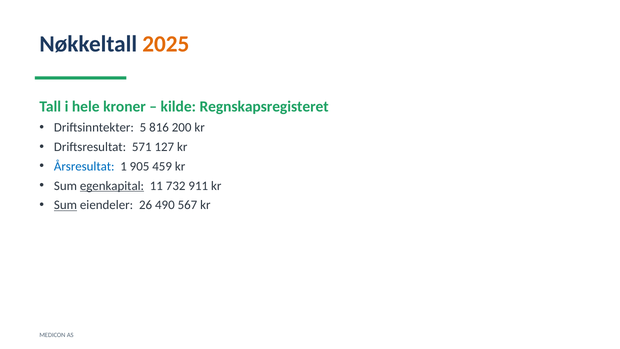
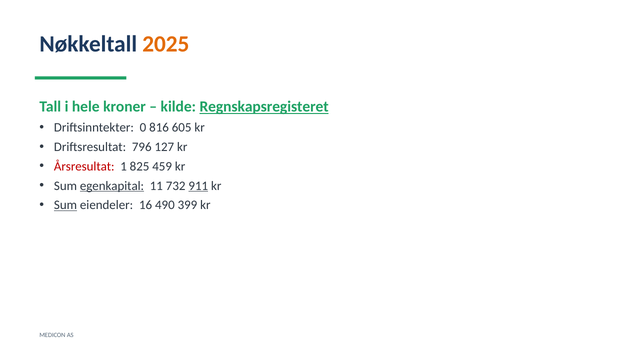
Regnskapsregisteret underline: none -> present
5: 5 -> 0
200: 200 -> 605
571: 571 -> 796
Årsresultat colour: blue -> red
905: 905 -> 825
911 underline: none -> present
26: 26 -> 16
567: 567 -> 399
